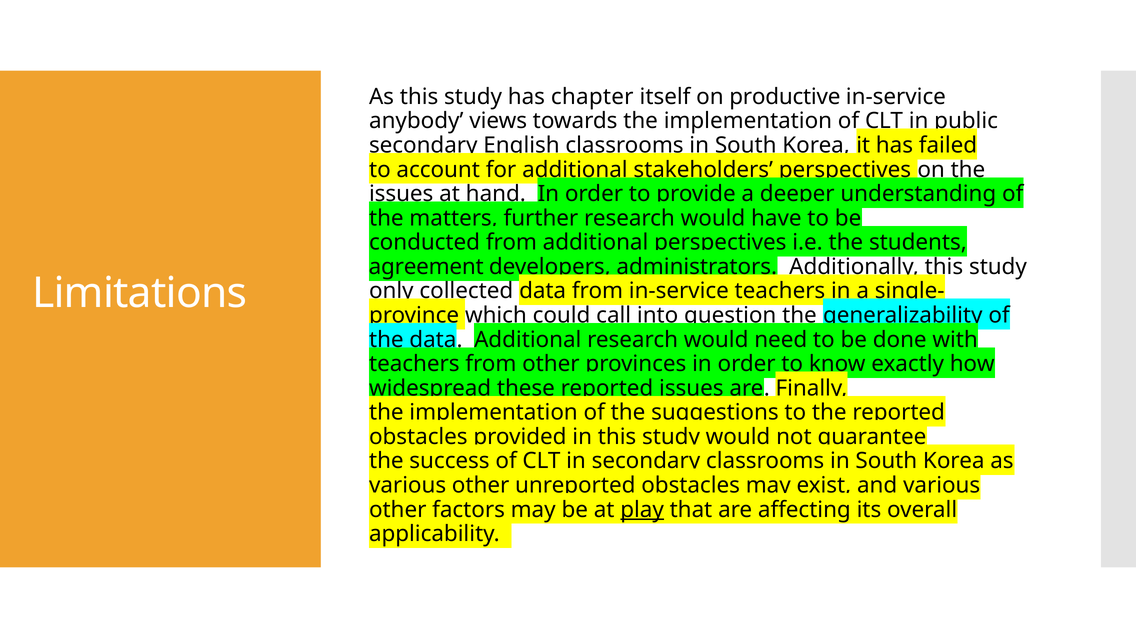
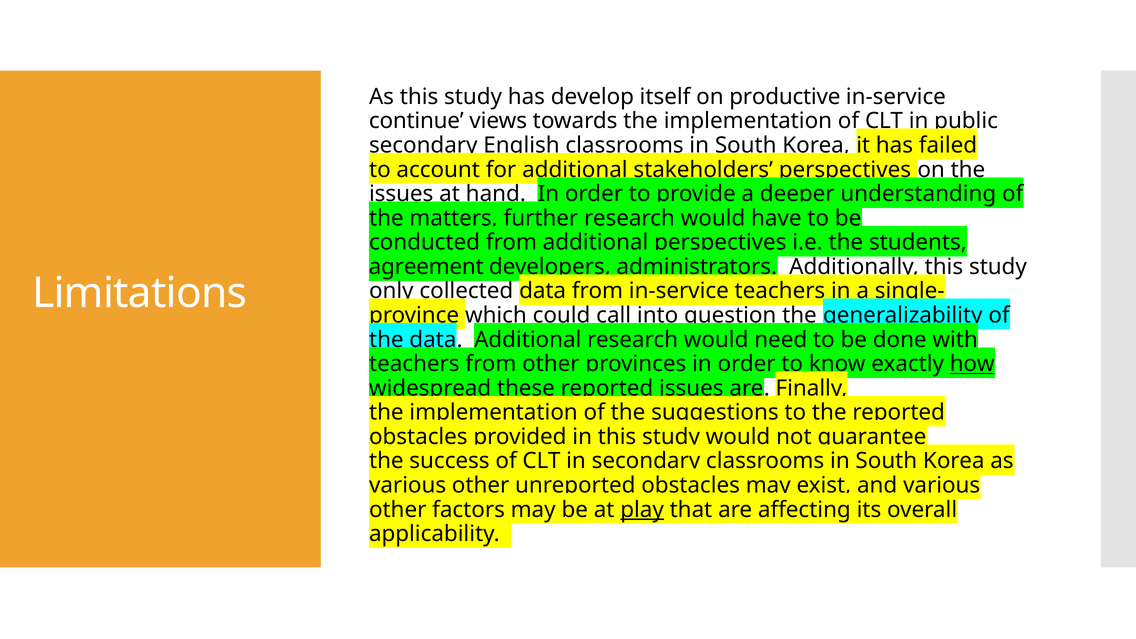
chapter: chapter -> develop
anybody: anybody -> continue
how underline: none -> present
